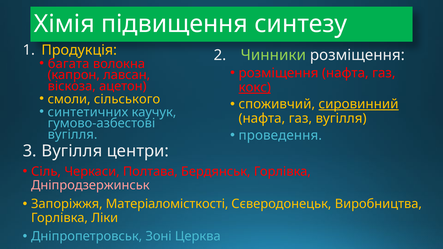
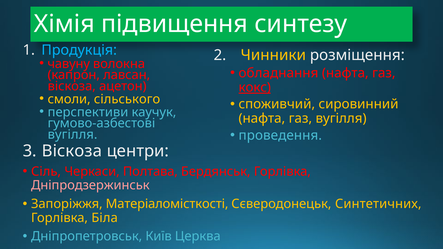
Продукція colour: yellow -> light blue
Чинники colour: light green -> yellow
багата: багата -> чавуну
розміщення at (279, 73): розміщення -> обладнання
сировинний underline: present -> none
синтетичних: синтетичних -> перспективи
Вугілля at (72, 151): Вугілля -> Віскоза
Виробництва: Виробництва -> Синтетичних
Ліки: Ліки -> Біла
Зоні: Зоні -> Київ
